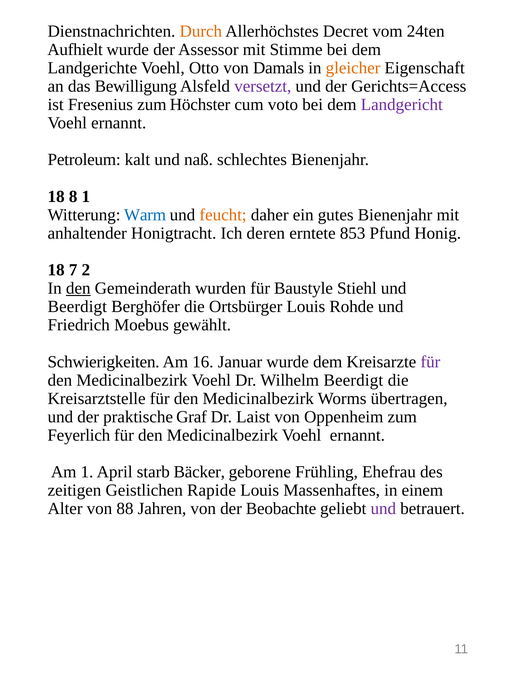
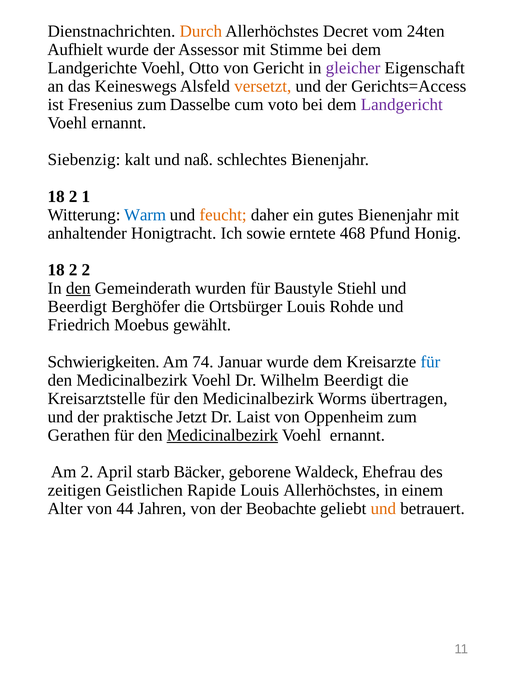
Damals: Damals -> Gericht
gleicher colour: orange -> purple
Bewilligung: Bewilligung -> Keineswegs
versetzt colour: purple -> orange
Höchster: Höchster -> Dasselbe
Petroleum: Petroleum -> Siebenzig
8 at (73, 196): 8 -> 2
deren: deren -> sowie
853: 853 -> 468
7 at (73, 270): 7 -> 2
16: 16 -> 74
für at (430, 362) colour: purple -> blue
Graf: Graf -> Jetzt
Feyerlich: Feyerlich -> Gerathen
Medicinalbezirk at (222, 435) underline: none -> present
Am 1: 1 -> 2
Frühling: Frühling -> Waldeck
Louis Massenhaftes: Massenhaftes -> Allerhöchstes
88: 88 -> 44
und at (383, 509) colour: purple -> orange
